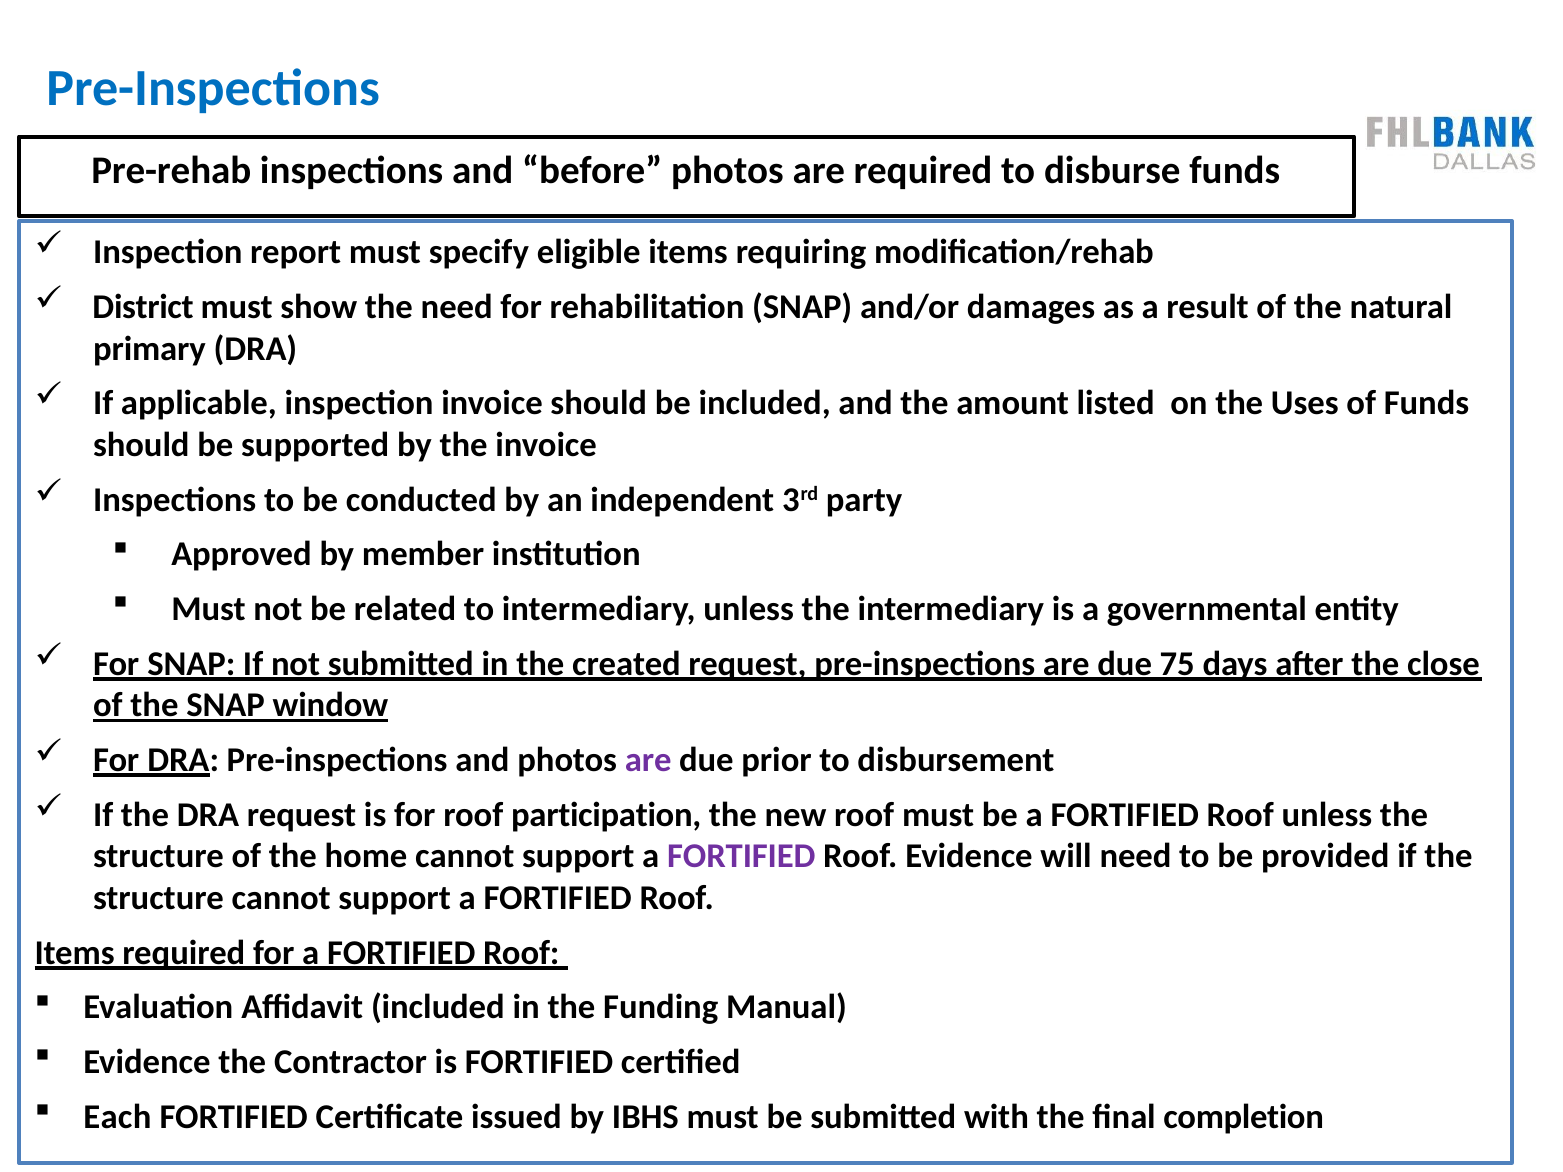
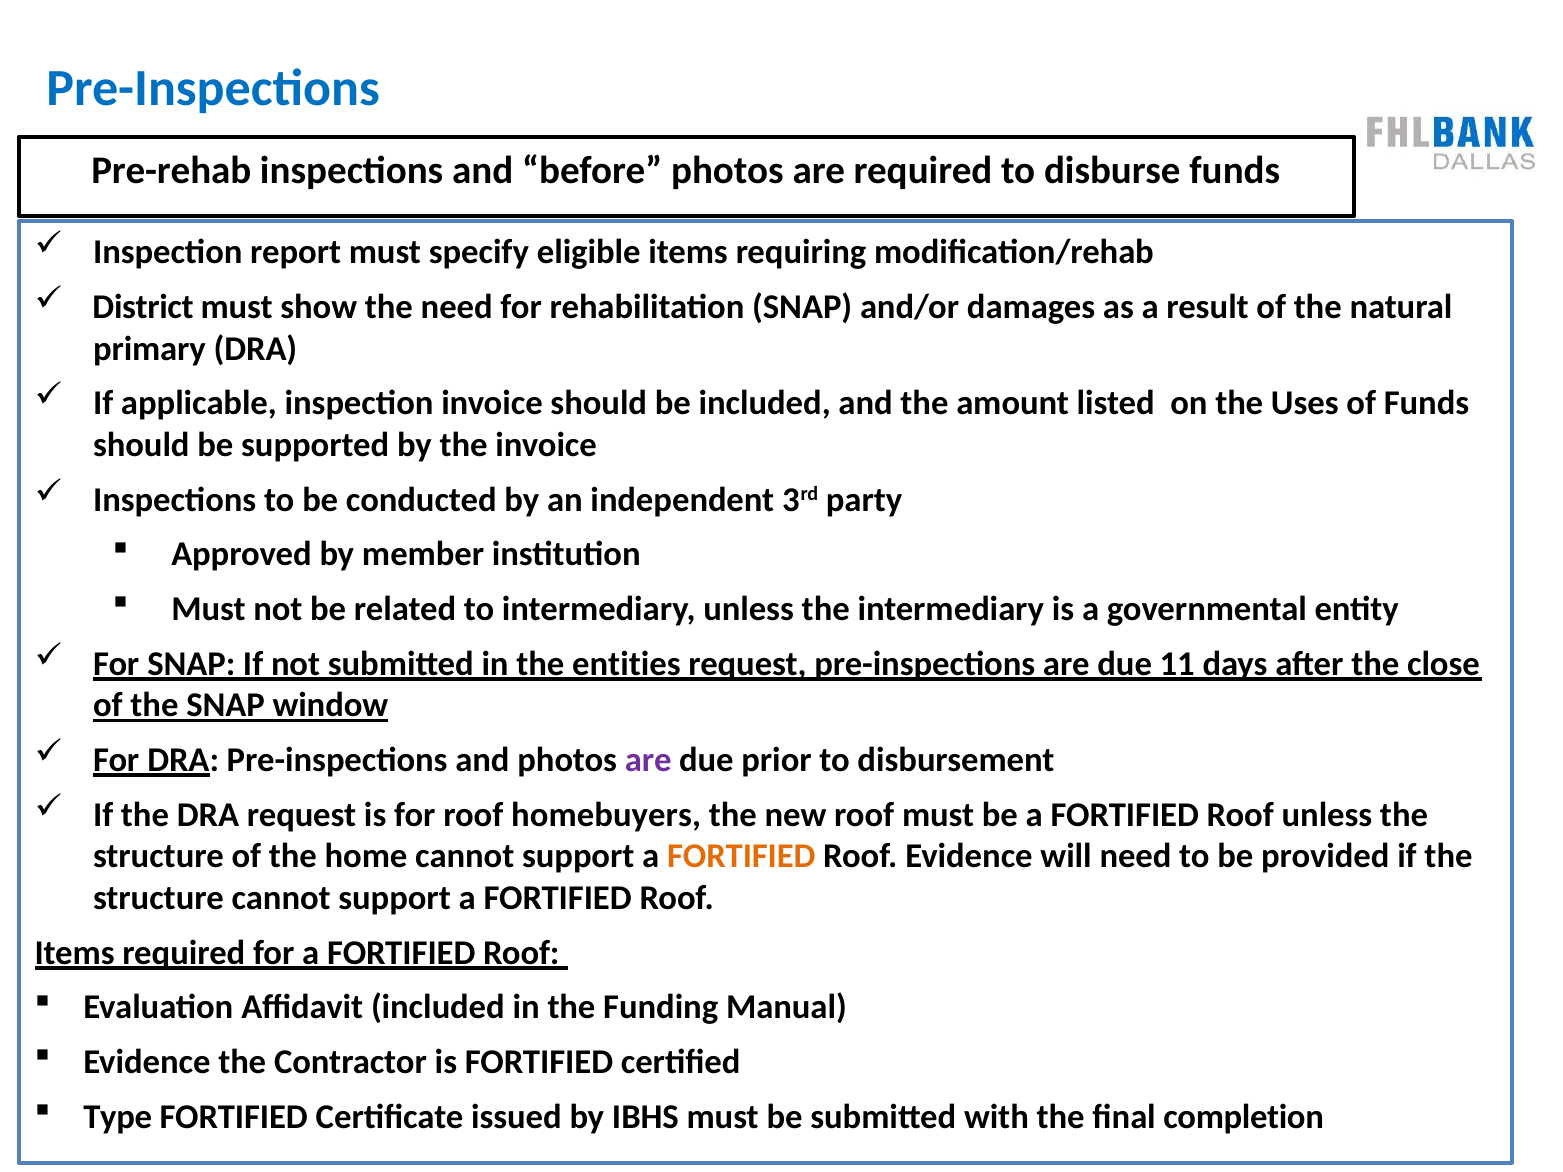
created: created -> entities
75: 75 -> 11
participation: participation -> homebuyers
FORTIFIED at (741, 857) colour: purple -> orange
Each: Each -> Type
